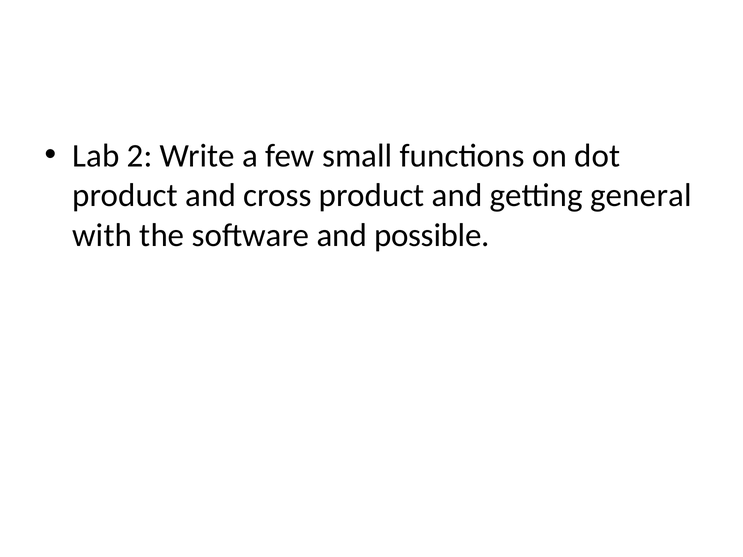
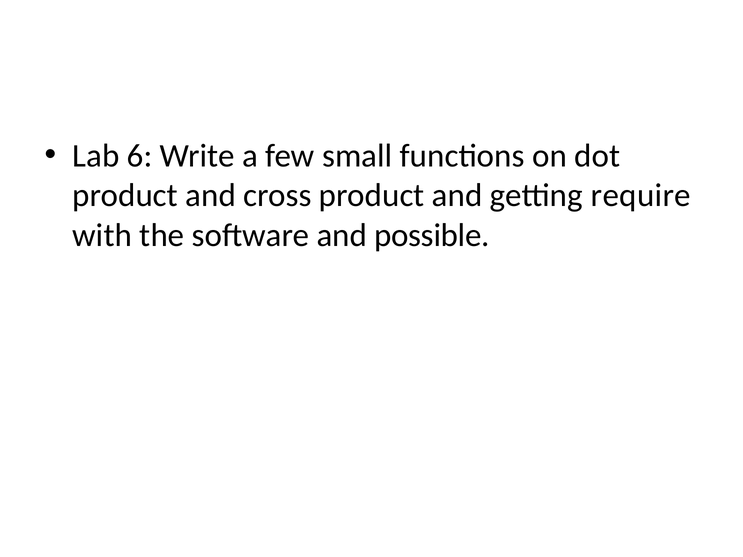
2: 2 -> 6
general: general -> require
